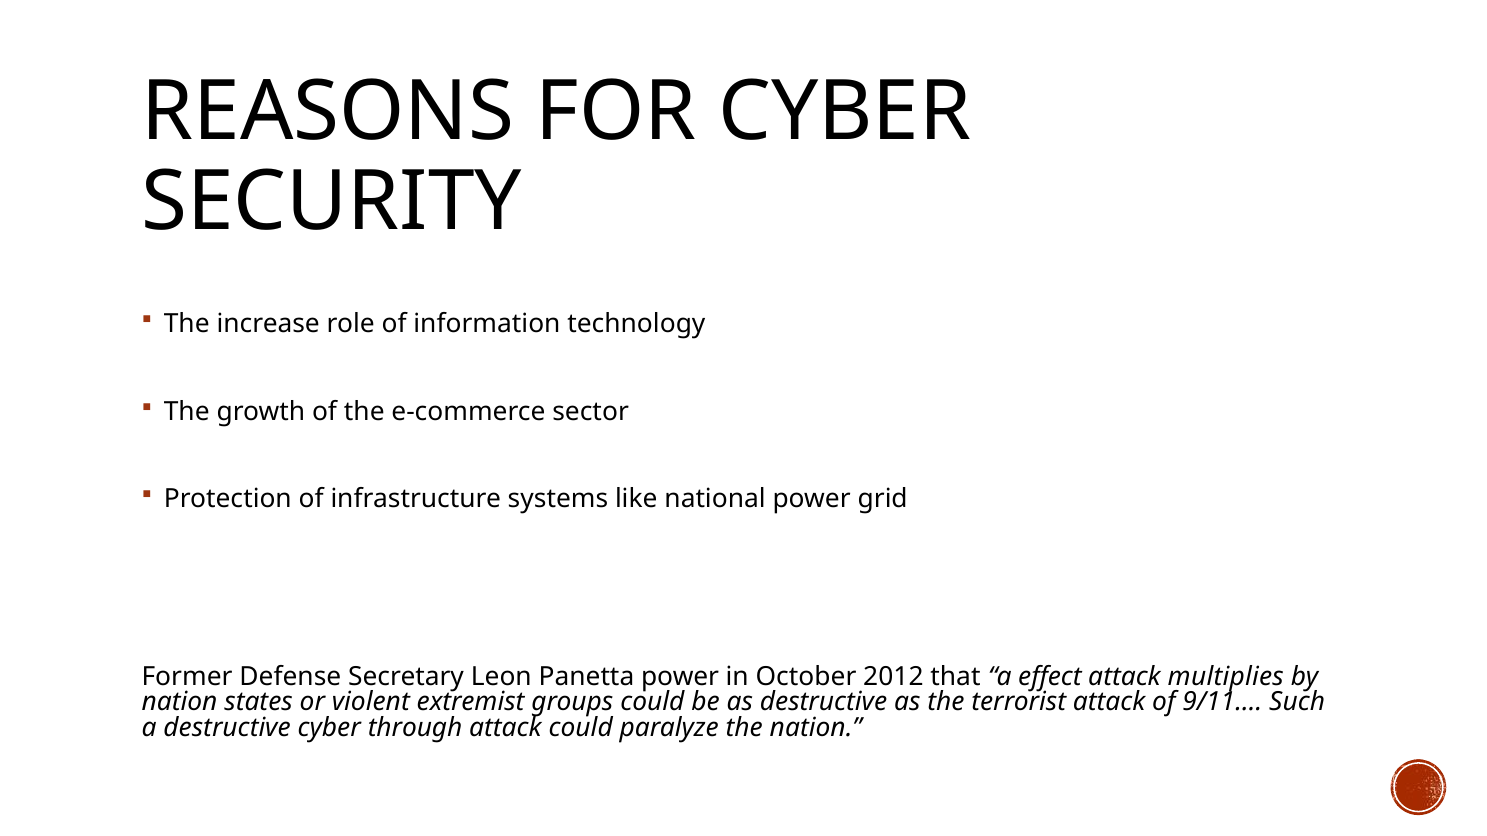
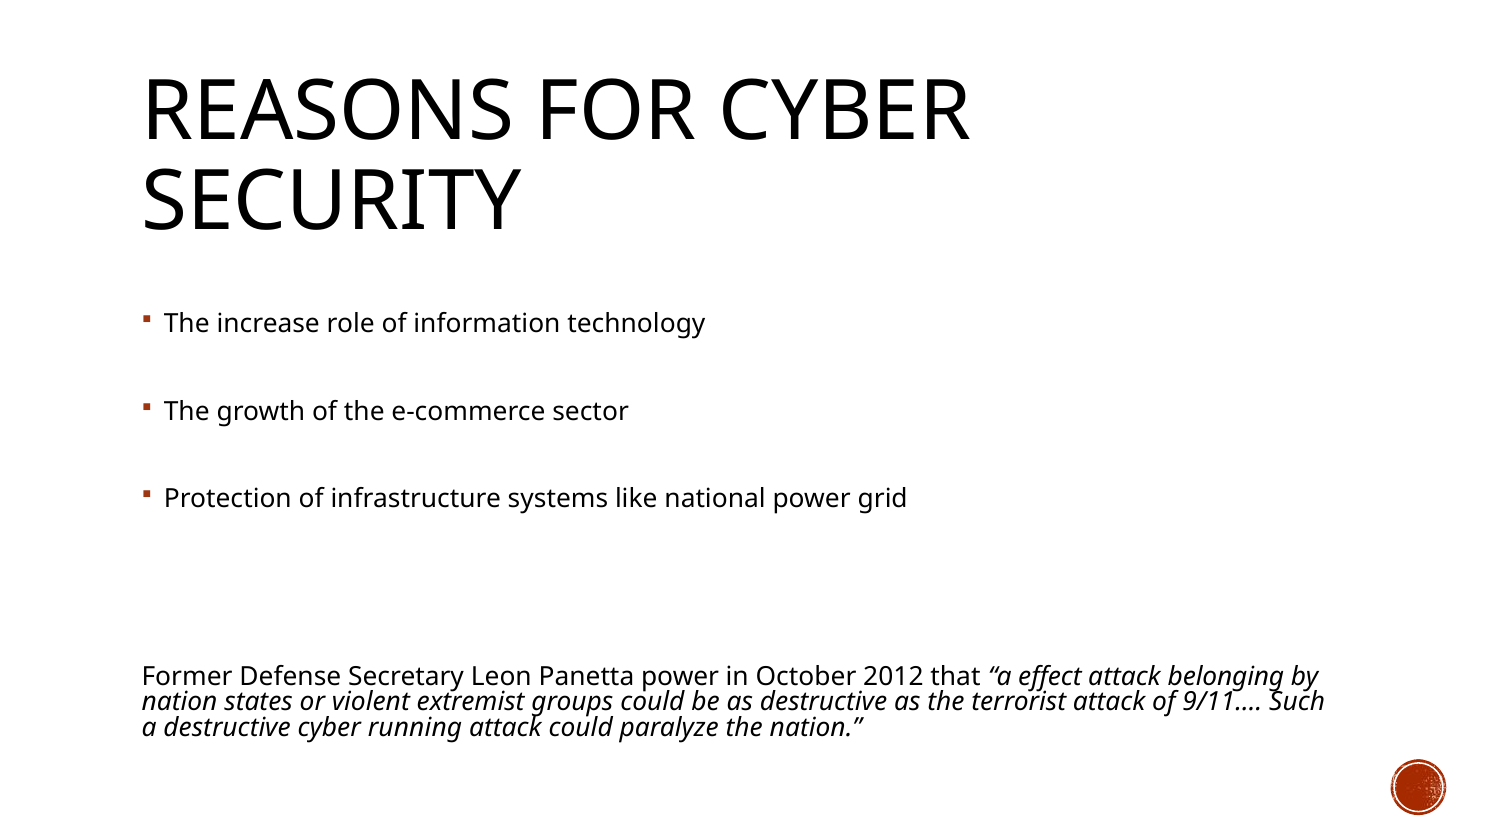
multiplies: multiplies -> belonging
through: through -> running
